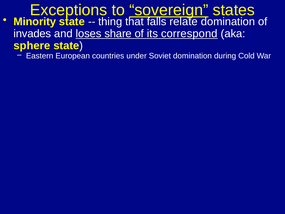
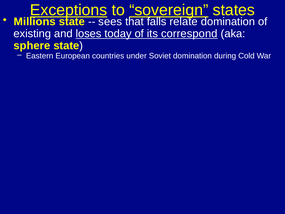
Exceptions underline: none -> present
Minority: Minority -> Millions
thing: thing -> sees
invades: invades -> existing
share: share -> today
